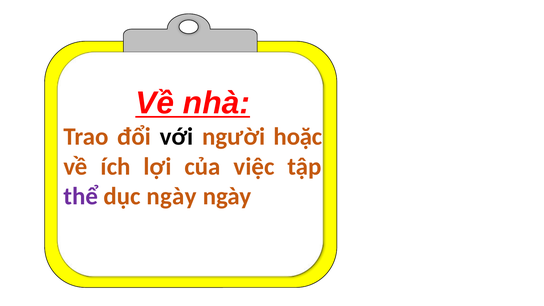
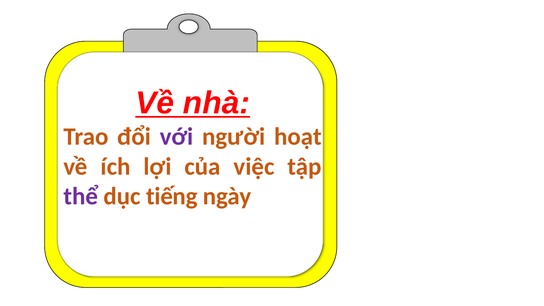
với colour: black -> purple
hoặc: hoặc -> hoạt
dục ngày: ngày -> tiếng
